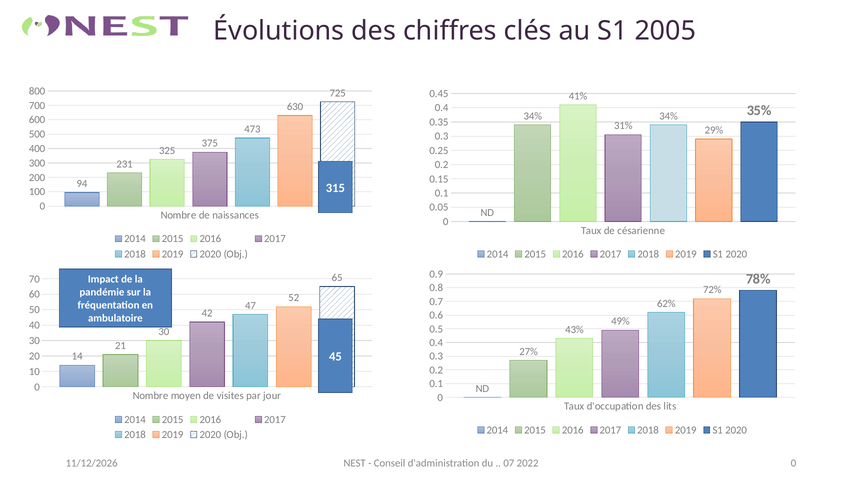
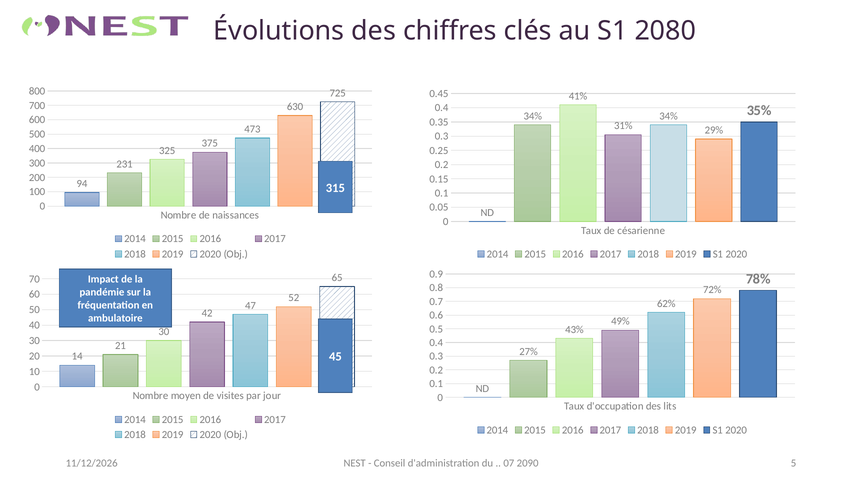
2005: 2005 -> 2080
0 at (794, 463): 0 -> 5
2022: 2022 -> 2090
